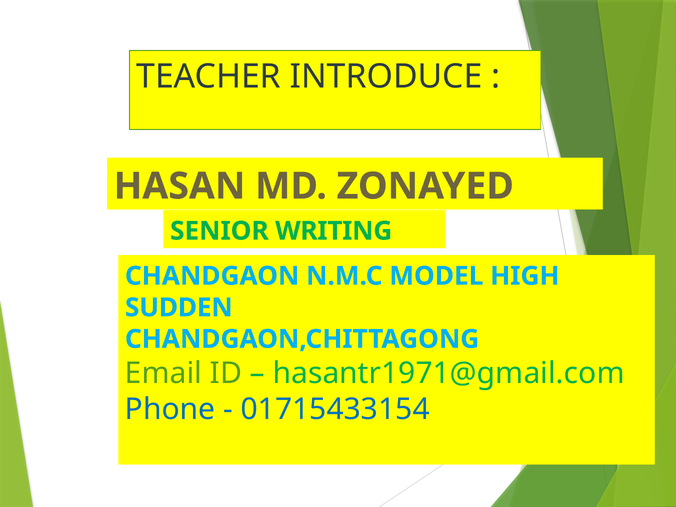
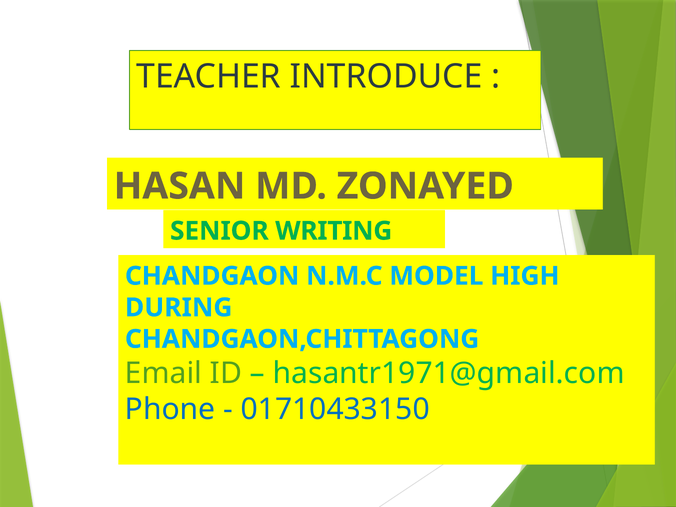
SUDDEN: SUDDEN -> DURING
01715433154: 01715433154 -> 01710433150
